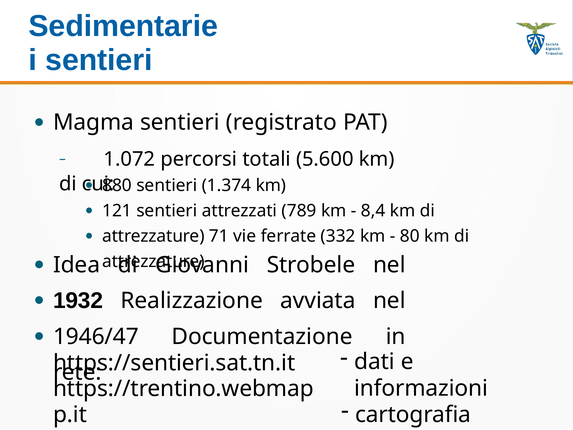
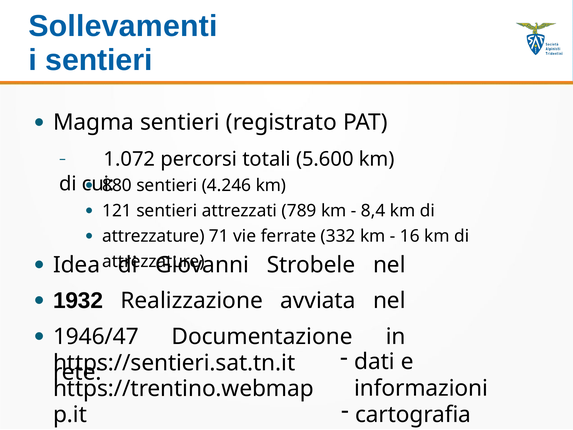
Sedimentarie: Sedimentarie -> Sollevamenti
1.374: 1.374 -> 4.246
80: 80 -> 16
